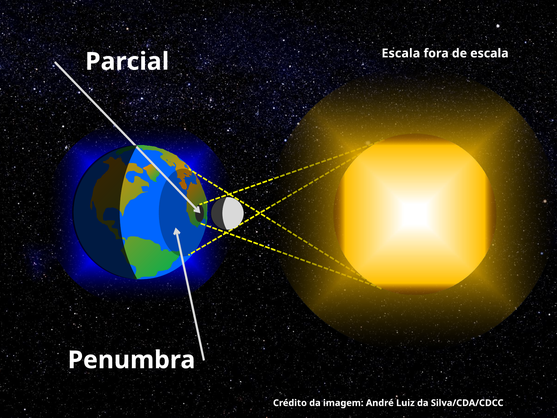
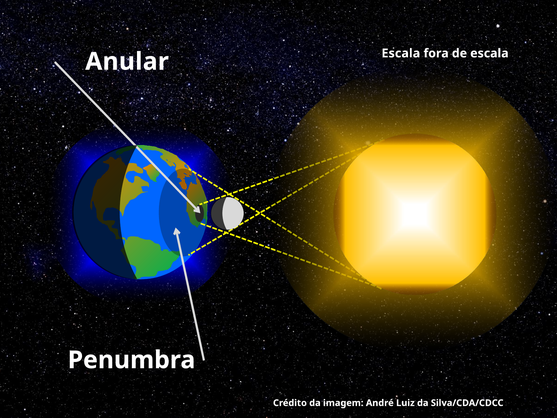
Parcial: Parcial -> Anular
